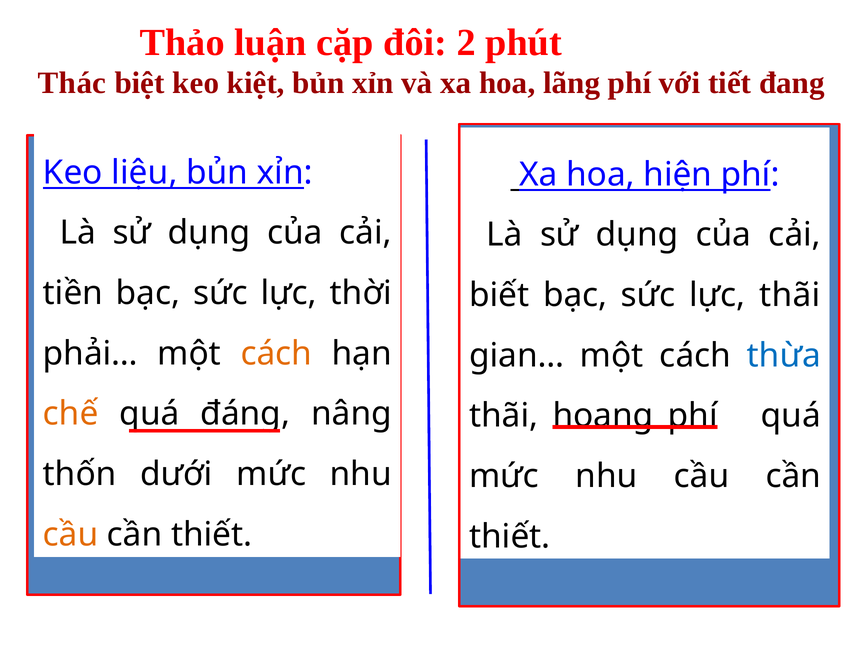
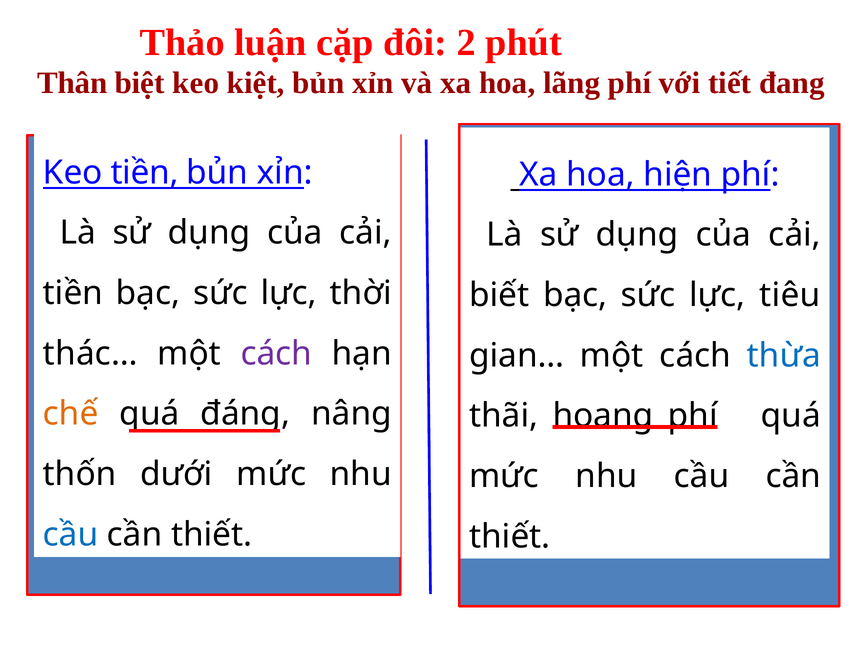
Thác: Thác -> Thân
Keo liệu: liệu -> tiền
lực thãi: thãi -> tiêu
phải…: phải… -> thác…
cách at (276, 353) colour: orange -> purple
cầu at (71, 534) colour: orange -> blue
